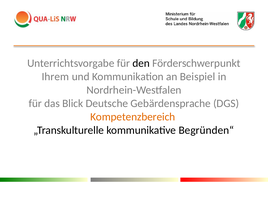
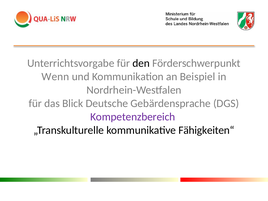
Ihrem: Ihrem -> Wenn
Kompetenzbereich colour: orange -> purple
Begründen“: Begründen“ -> Fähigkeiten“
